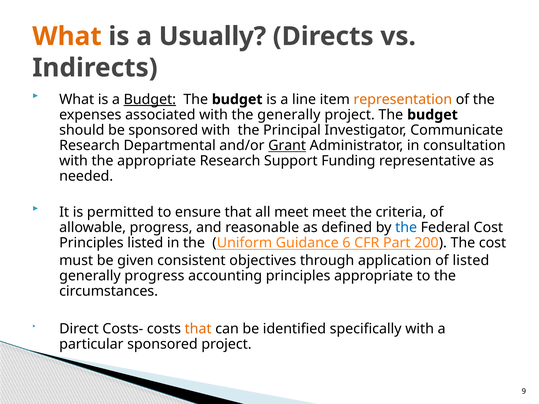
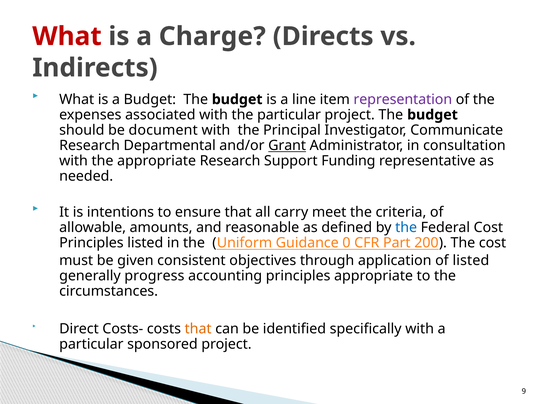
What at (67, 36) colour: orange -> red
Usually: Usually -> Charge
Budget at (150, 100) underline: present -> none
representation colour: orange -> purple
the generally: generally -> particular
be sponsored: sponsored -> document
permitted: permitted -> intentions
all meet: meet -> carry
allowable progress: progress -> amounts
6: 6 -> 0
